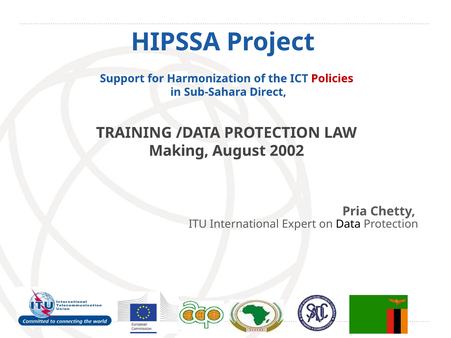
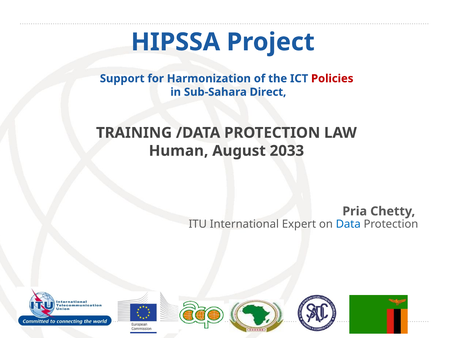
Making: Making -> Human
2002: 2002 -> 2033
Data colour: black -> blue
